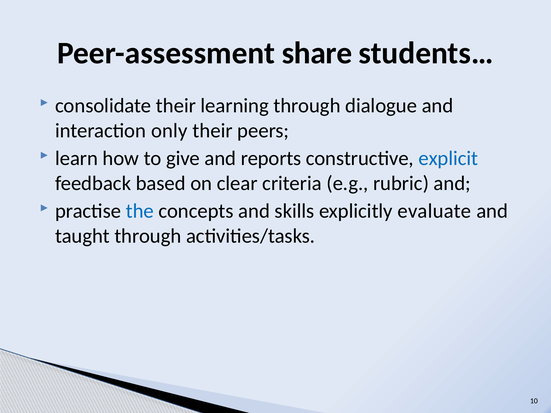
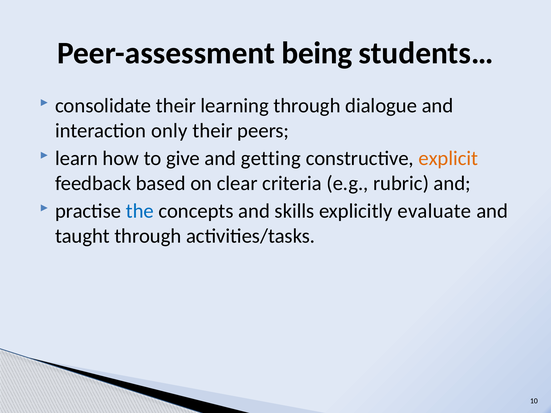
share: share -> being
reports: reports -> getting
explicit colour: blue -> orange
